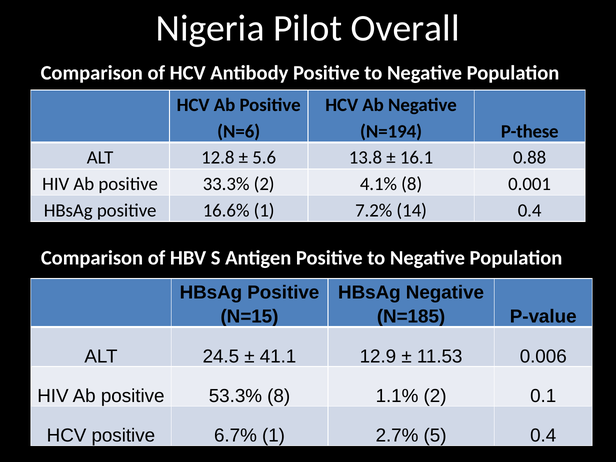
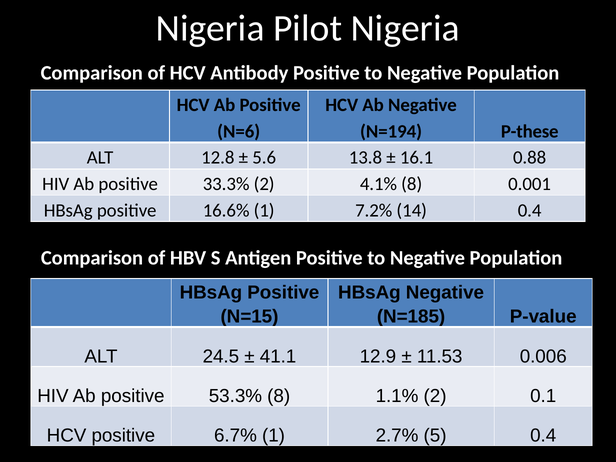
Pilot Overall: Overall -> Nigeria
